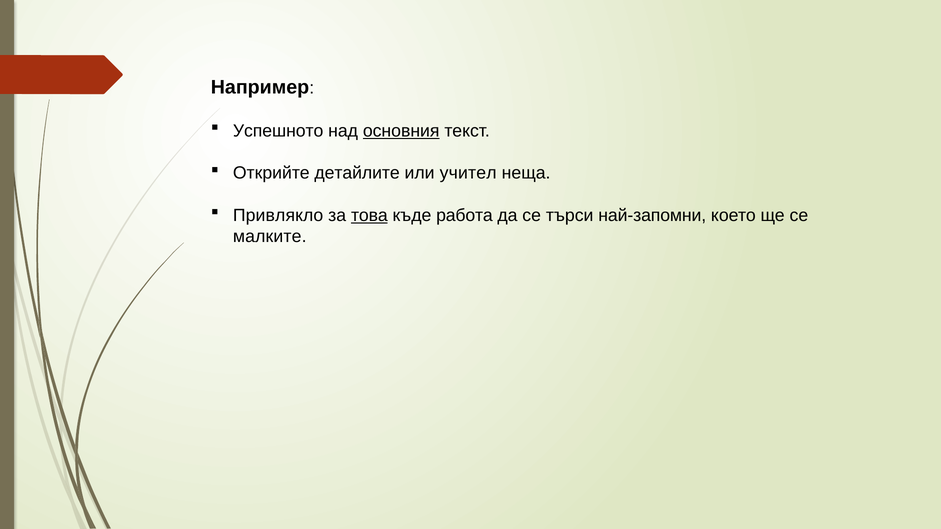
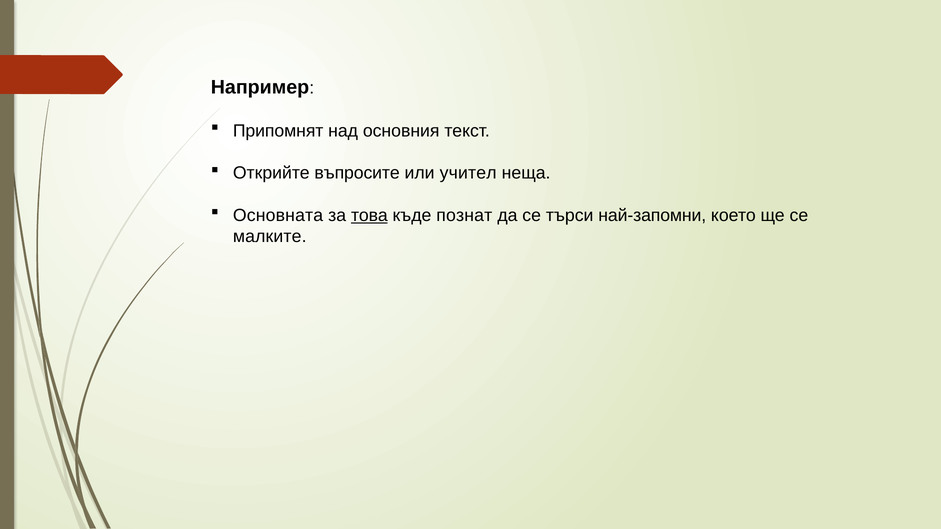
Успешното: Успешното -> Припомнят
основния underline: present -> none
детайлите: детайлите -> въпросите
Привлякло: Привлякло -> Основната
работа: работа -> познат
